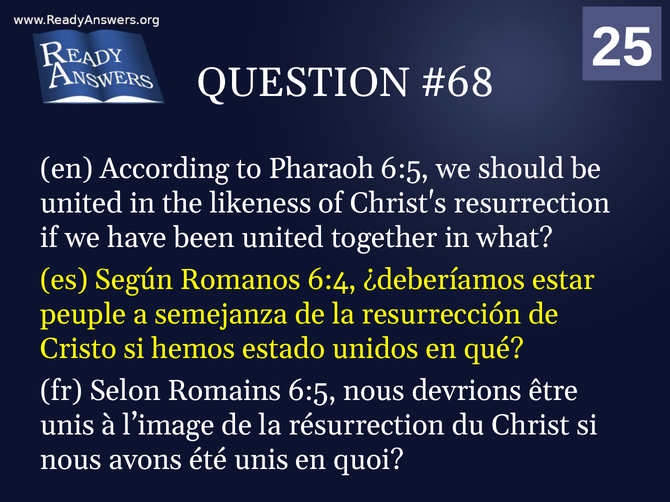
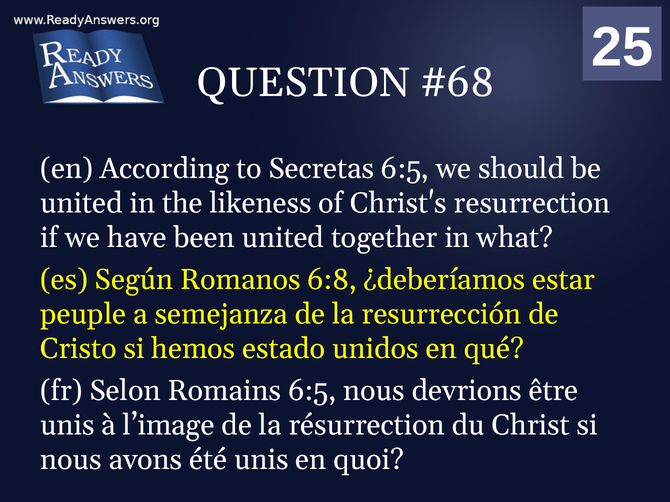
Pharaoh: Pharaoh -> Secretas
6:4: 6:4 -> 6:8
